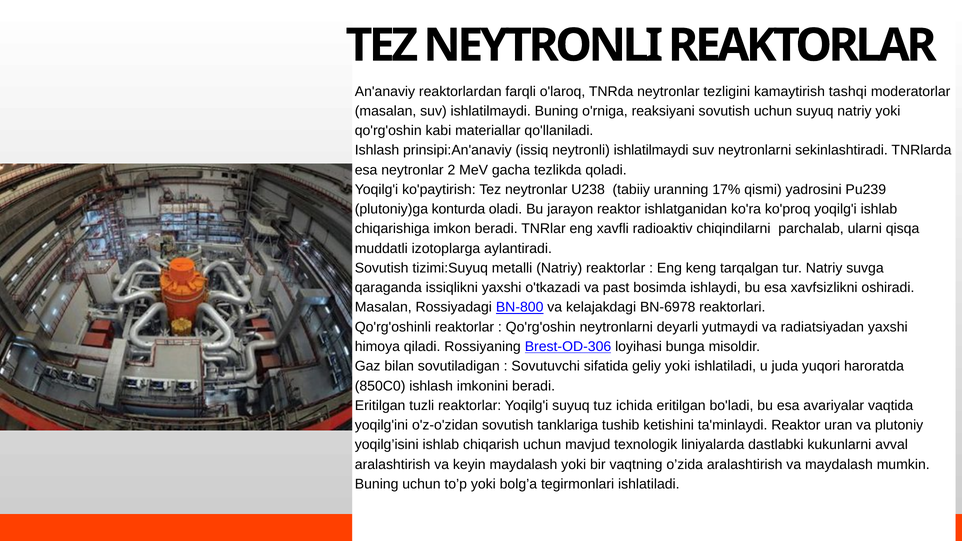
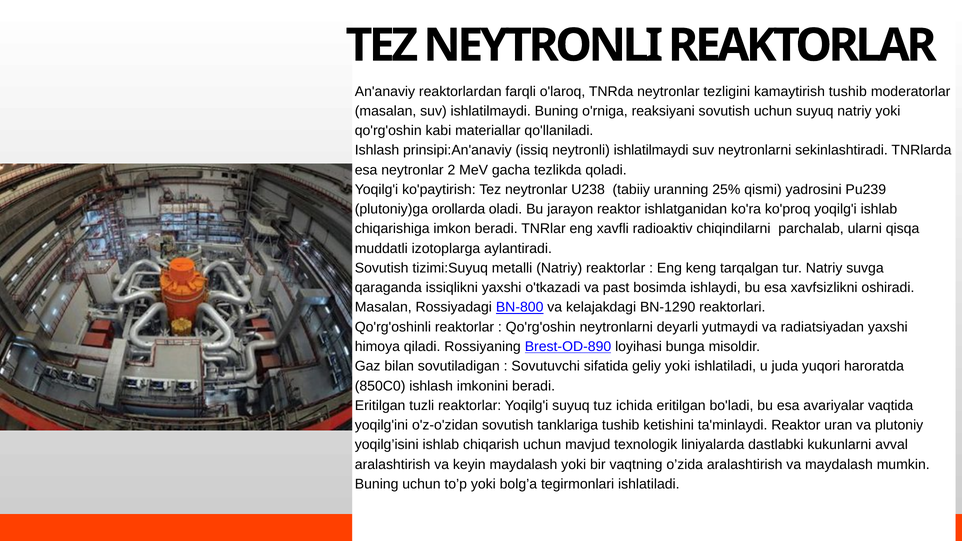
kamaytirish tashqi: tashqi -> tushib
17%: 17% -> 25%
konturda: konturda -> orollarda
BN-6978: BN-6978 -> BN-1290
Brest-OD-306: Brest-OD-306 -> Brest-OD-890
